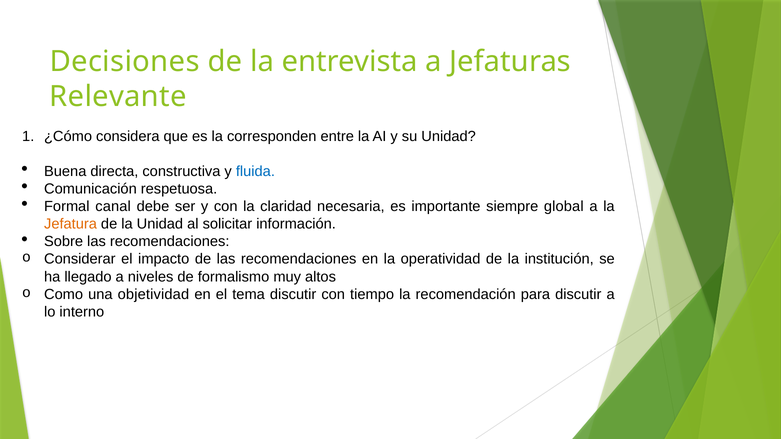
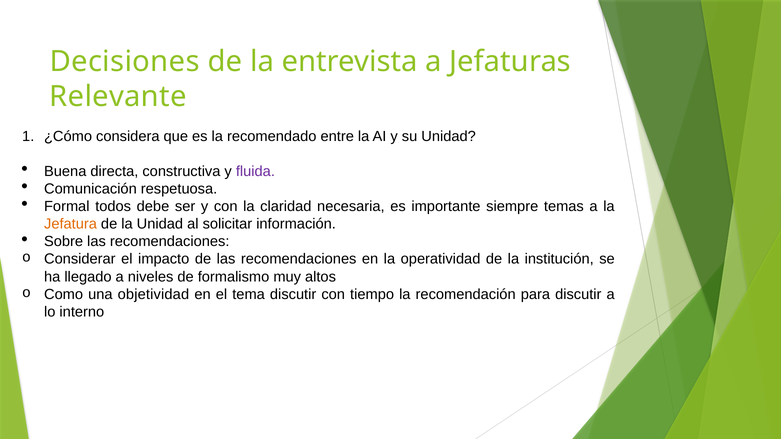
corresponden: corresponden -> recomendado
fluida colour: blue -> purple
canal: canal -> todos
global: global -> temas
